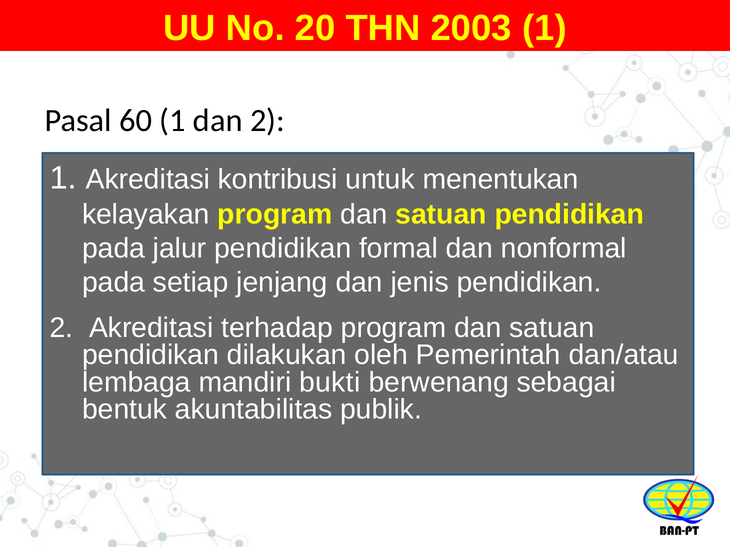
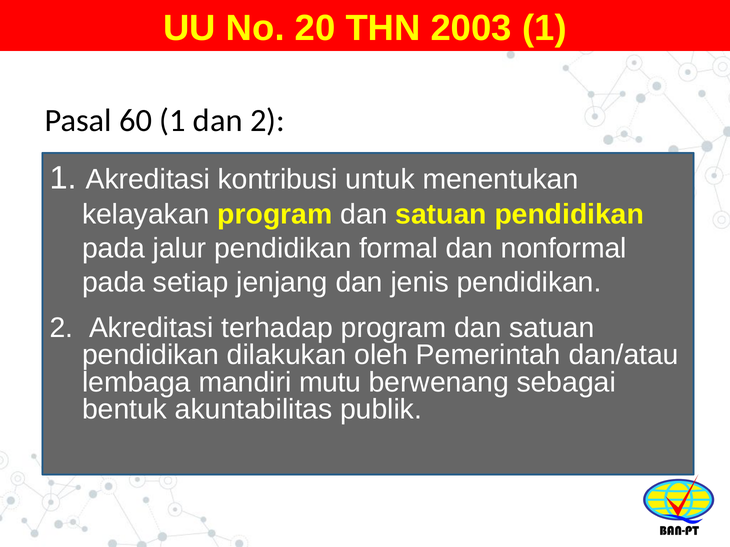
bukti: bukti -> mutu
